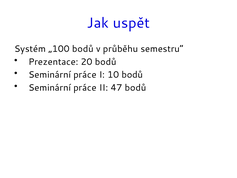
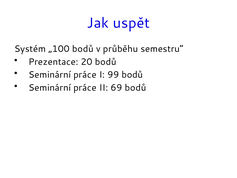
10: 10 -> 99
47: 47 -> 69
